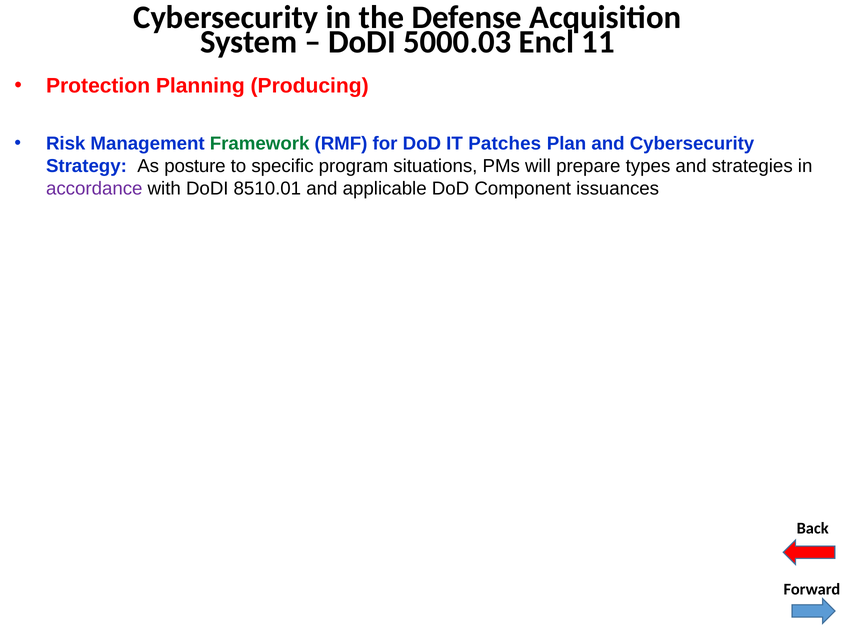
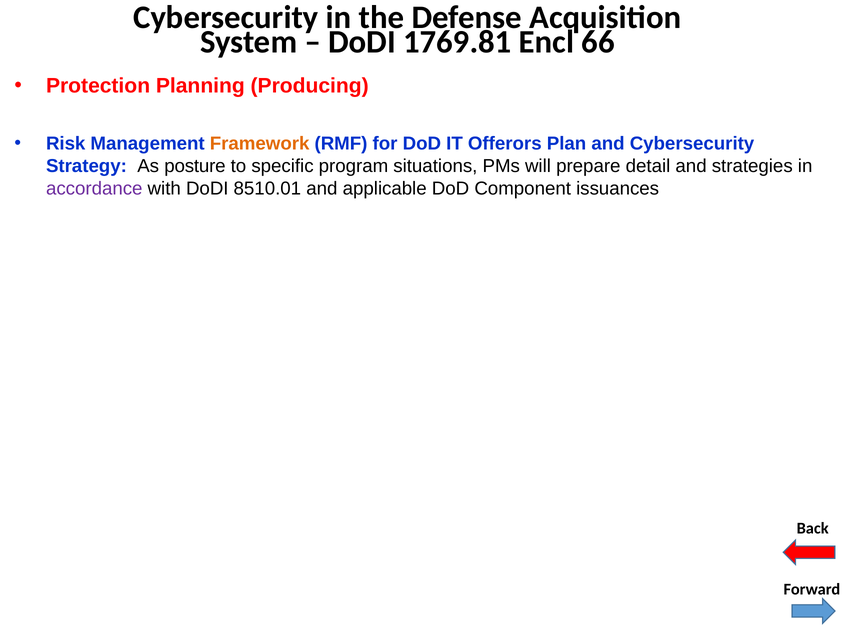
5000.03: 5000.03 -> 1769.81
11: 11 -> 66
Framework colour: green -> orange
Patches: Patches -> Offerors
types: types -> detail
